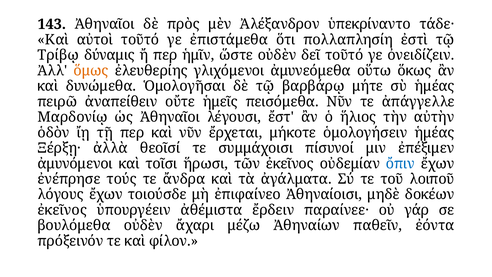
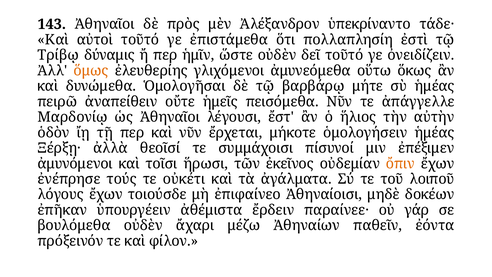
ὄπιν colour: blue -> orange
ἄνδρα: ἄνδρα -> οὐκέτι
ἐκεῖνος at (62, 210): ἐκεῖνος -> ἐπῆκαν
